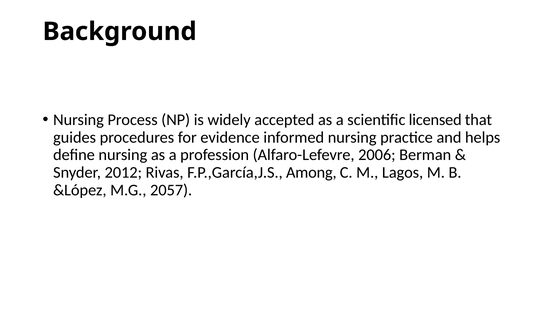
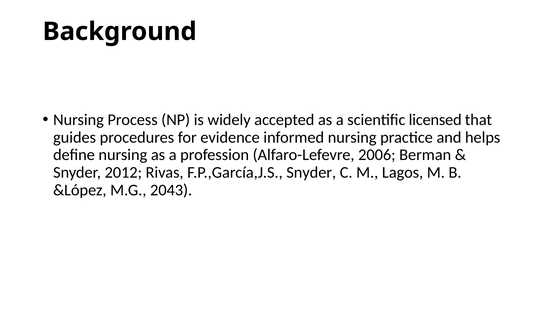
F.P.,García,J.S Among: Among -> Snyder
2057: 2057 -> 2043
